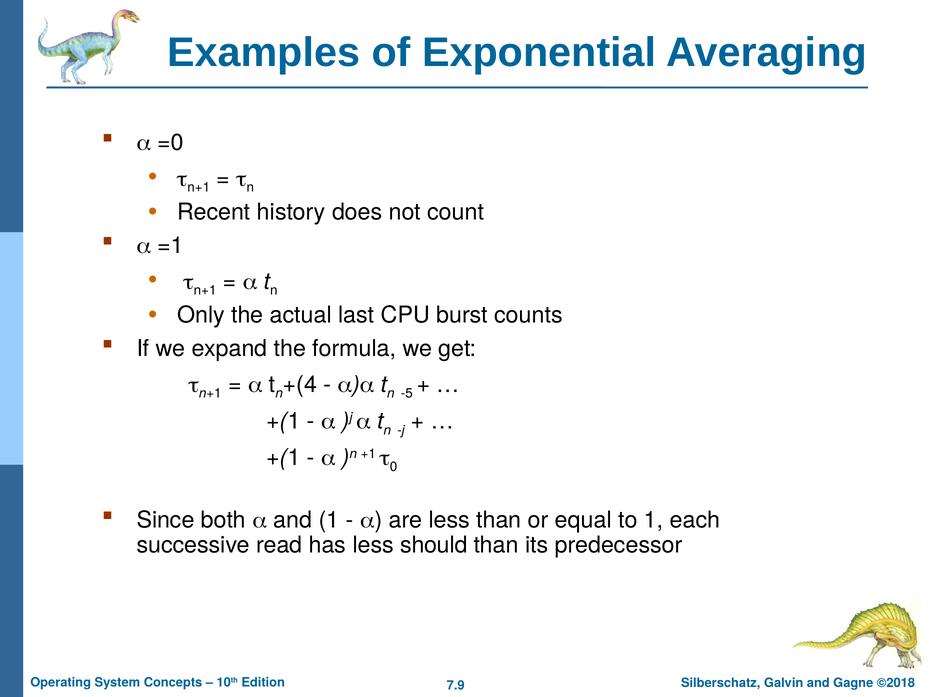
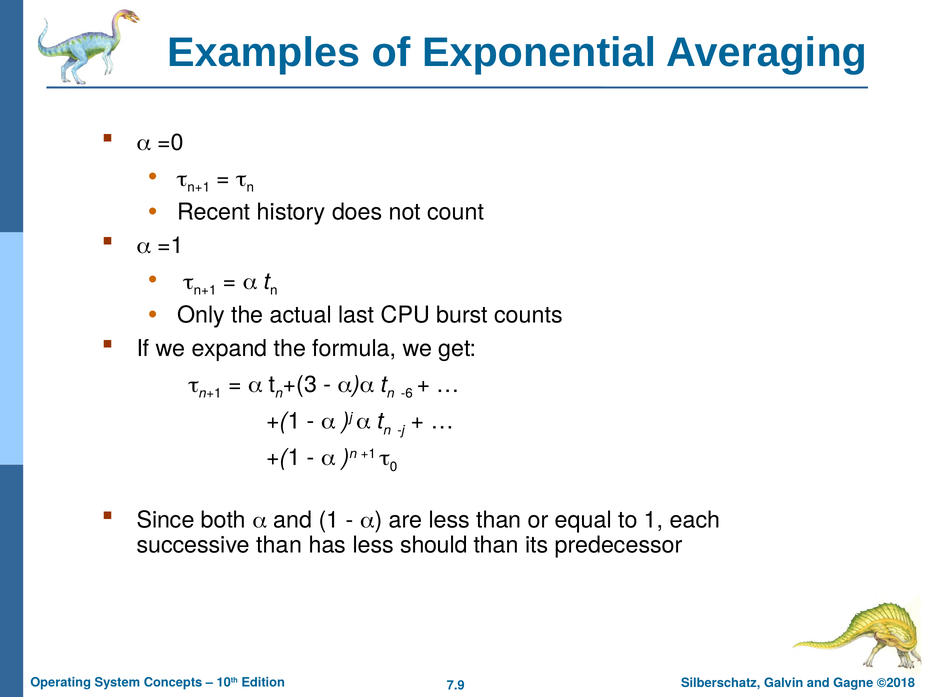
+(4: +(4 -> +(3
-5: -5 -> -6
successive read: read -> than
